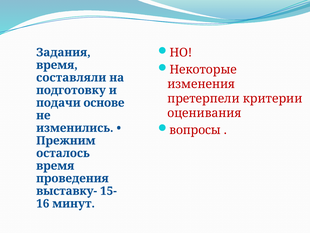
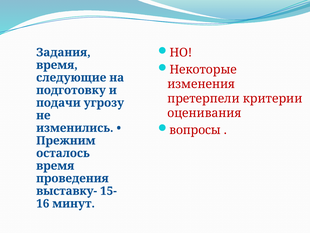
составляли: составляли -> следующие
основе: основе -> угрозу
